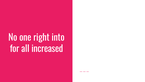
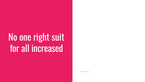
into: into -> suit
